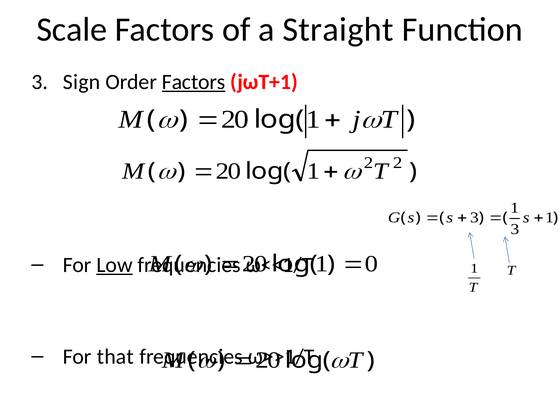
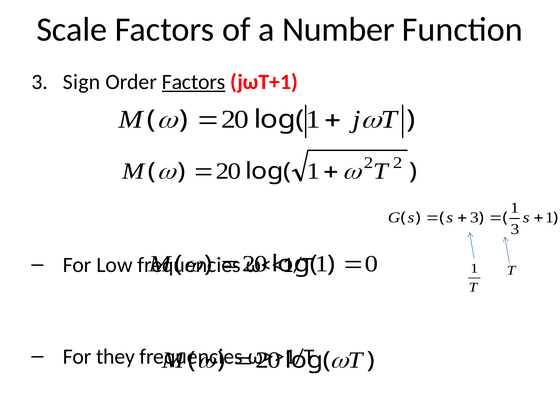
Straight: Straight -> Number
Low underline: present -> none
that: that -> they
